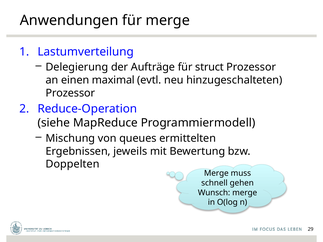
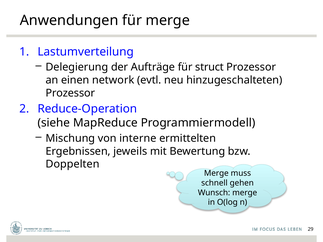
maximal: maximal -> network
queues: queues -> interne
